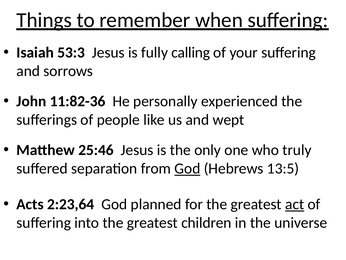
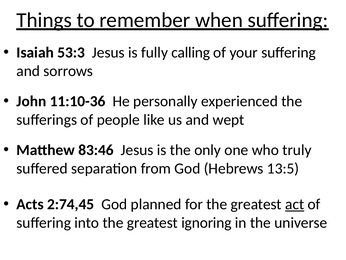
11:82-36: 11:82-36 -> 11:10-36
25:46: 25:46 -> 83:46
God at (187, 168) underline: present -> none
2:23,64: 2:23,64 -> 2:74,45
children: children -> ignoring
